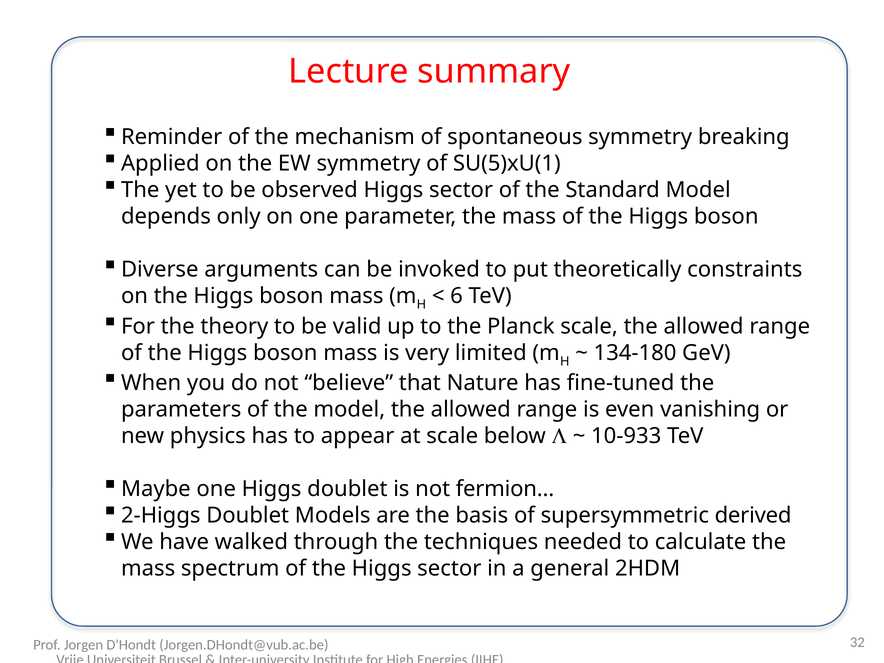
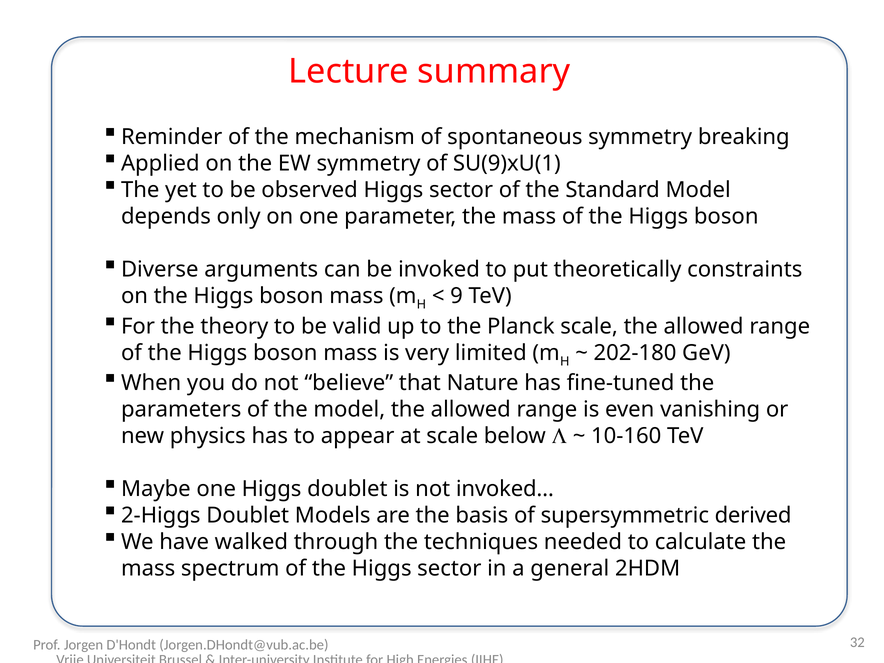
SU(5)xU(1: SU(5)xU(1 -> SU(9)xU(1
6: 6 -> 9
134-180: 134-180 -> 202-180
10-933: 10-933 -> 10-160
fermion…: fermion… -> invoked…
